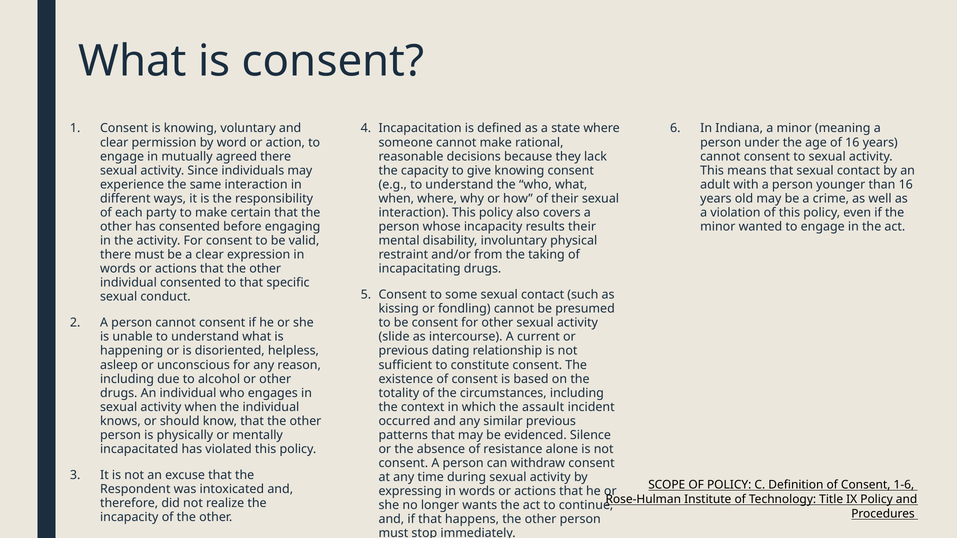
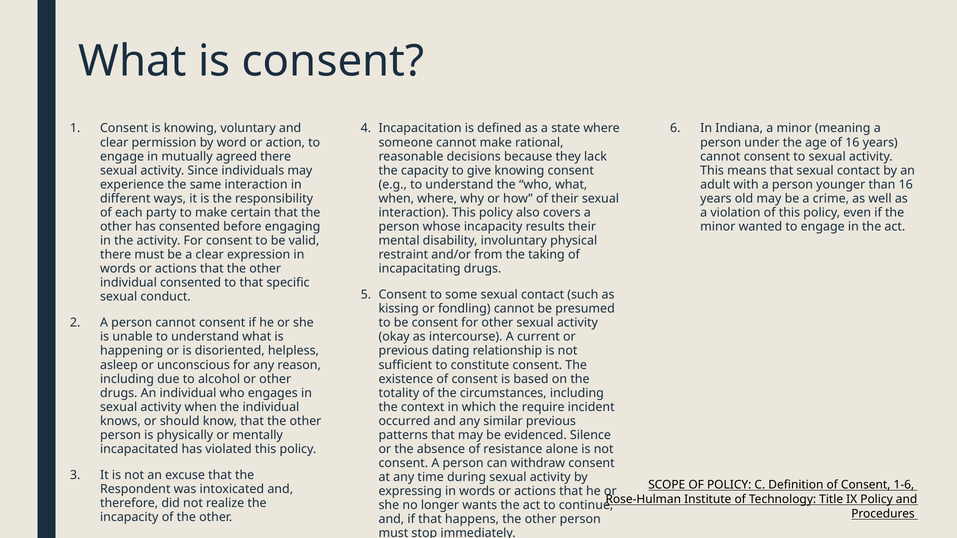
slide: slide -> okay
assault: assault -> require
